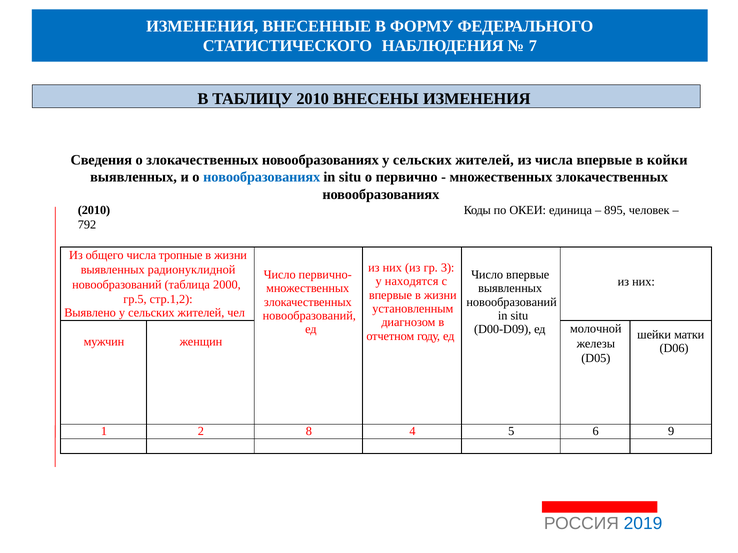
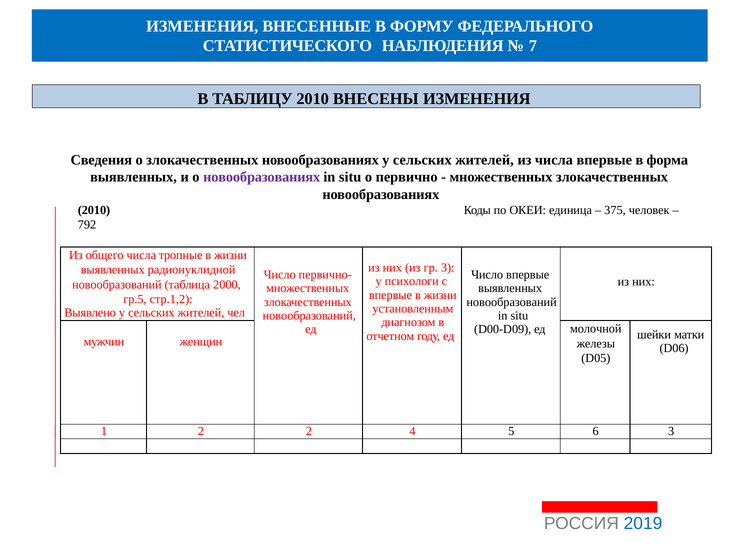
койки: койки -> форма
новообразованиях at (262, 177) colour: blue -> purple
895: 895 -> 375
находятся: находятся -> психологи
2 8: 8 -> 2
6 9: 9 -> 3
